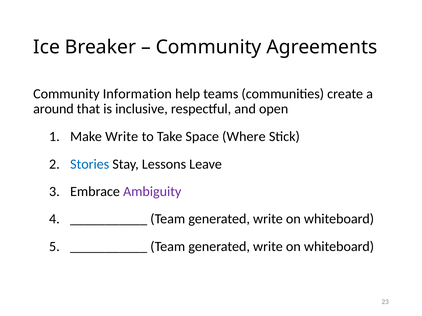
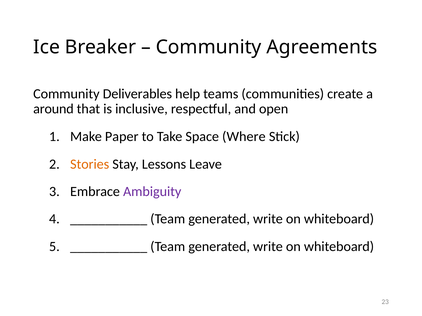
Information: Information -> Deliverables
Make Write: Write -> Paper
Stories colour: blue -> orange
